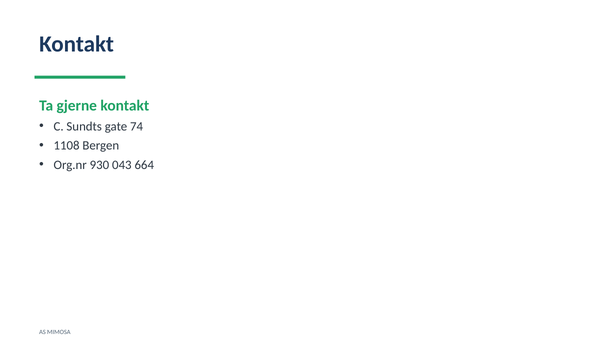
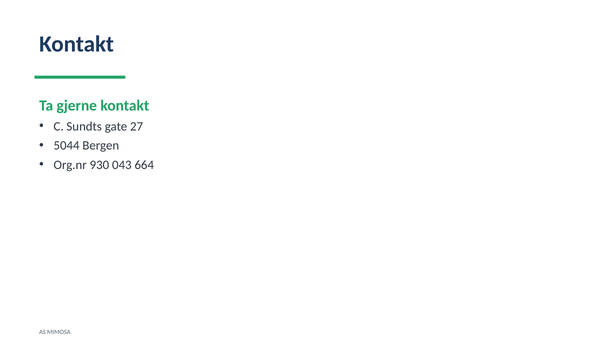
74: 74 -> 27
1108: 1108 -> 5044
